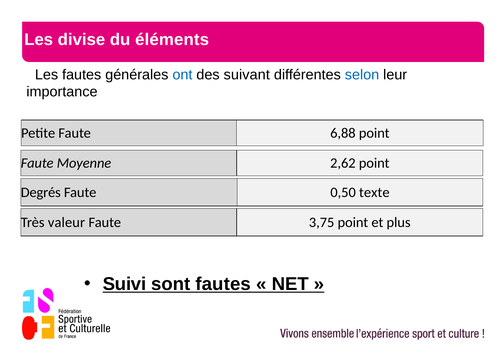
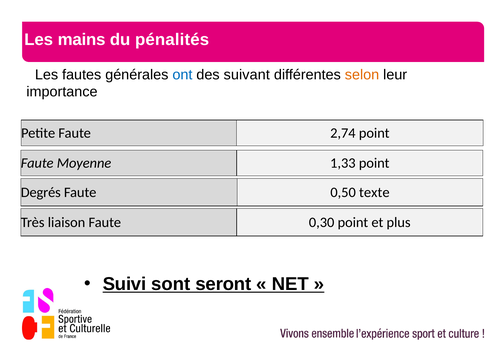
divise: divise -> mains
éléments: éléments -> pénalités
selon colour: blue -> orange
6,88: 6,88 -> 2,74
2,62: 2,62 -> 1,33
valeur: valeur -> liaison
3,75: 3,75 -> 0,30
sont fautes: fautes -> seront
